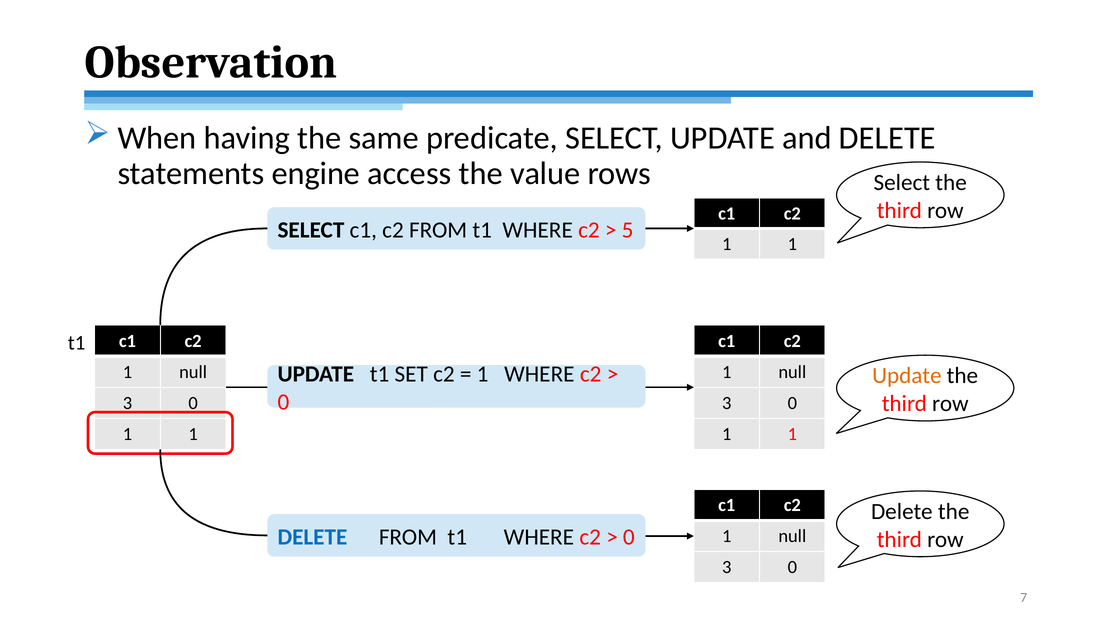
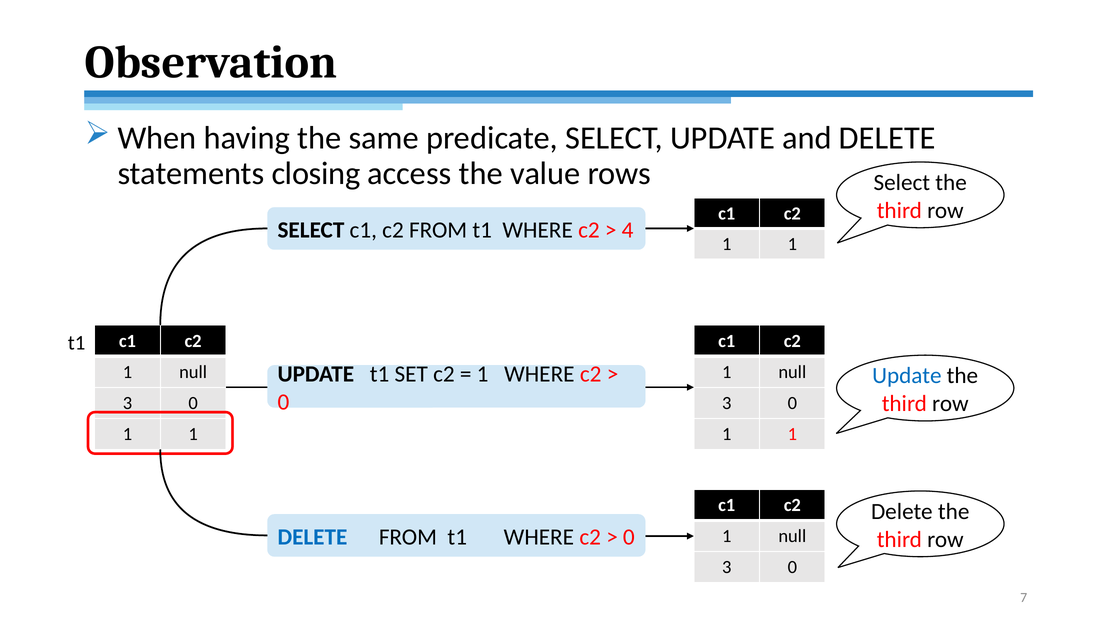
engine: engine -> closing
5: 5 -> 4
Update at (907, 375) colour: orange -> blue
